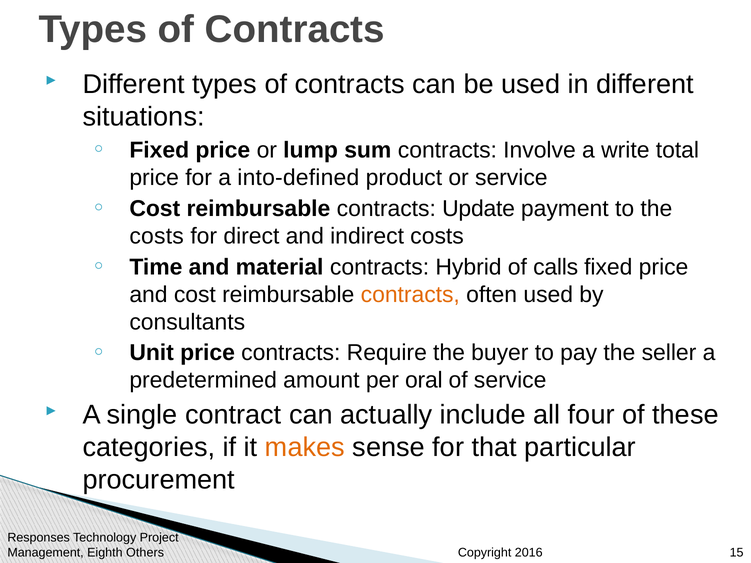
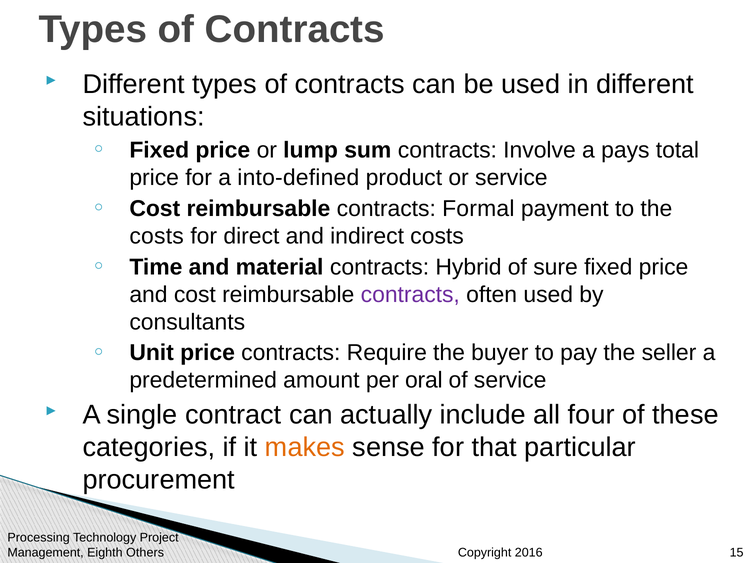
write: write -> pays
Update: Update -> Formal
calls: calls -> sure
contracts at (410, 295) colour: orange -> purple
Responses: Responses -> Processing
